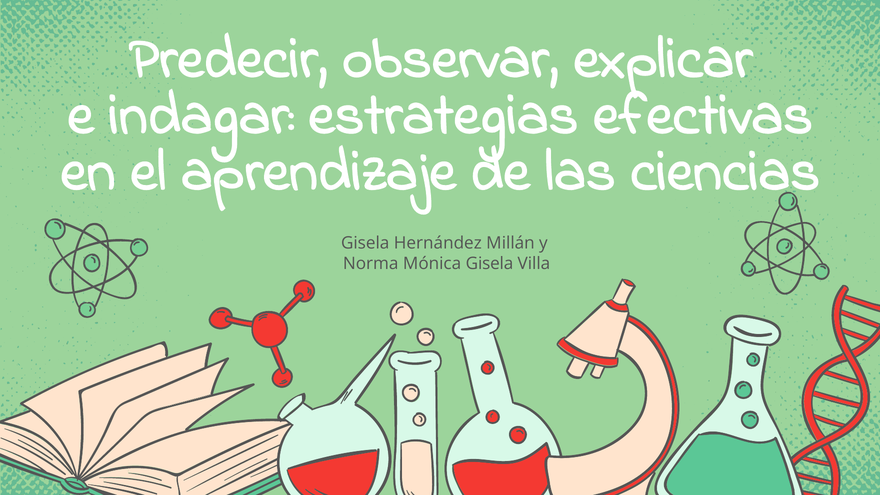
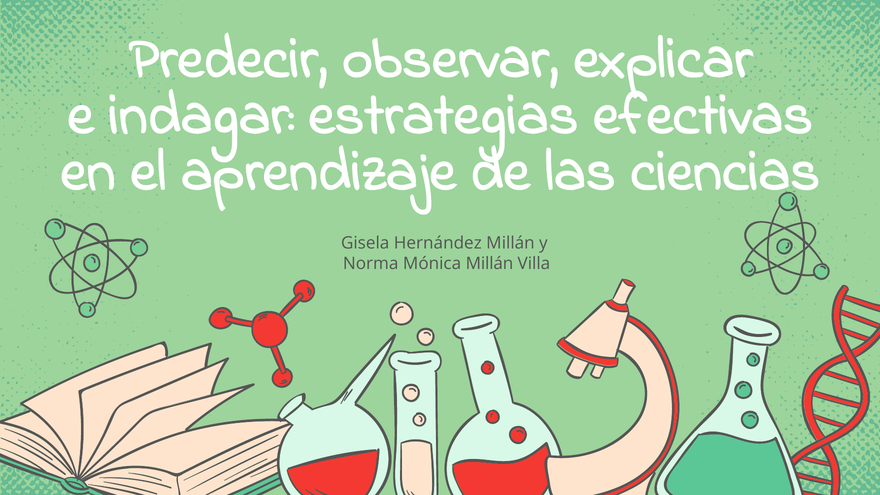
Mónica Gisela: Gisela -> Millán
